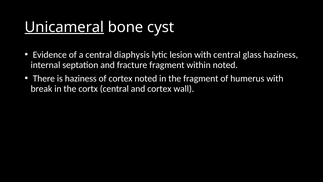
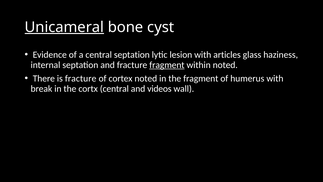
central diaphysis: diaphysis -> septation
with central: central -> articles
fragment at (167, 65) underline: none -> present
is haziness: haziness -> fracture
and cortex: cortex -> videos
